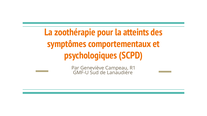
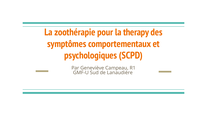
atteints: atteints -> therapy
